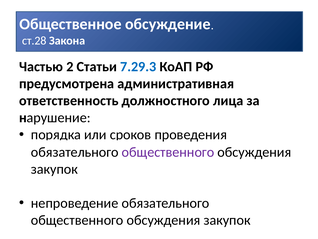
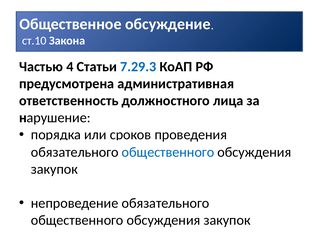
ст.28: ст.28 -> ст.10
2: 2 -> 4
общественного at (168, 152) colour: purple -> blue
